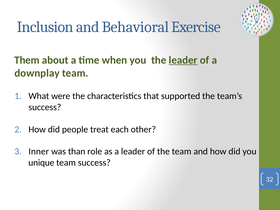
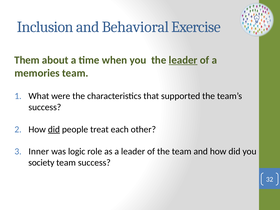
downplay: downplay -> memories
did at (54, 129) underline: none -> present
than: than -> logic
unique: unique -> society
